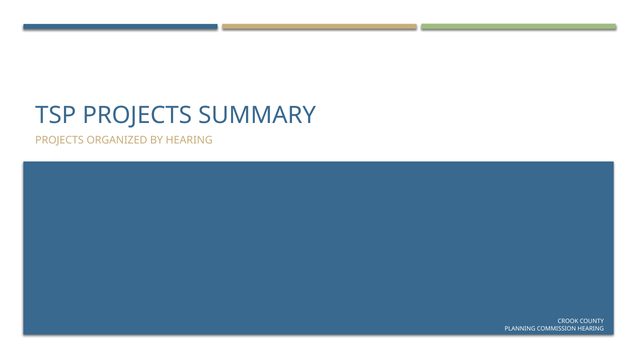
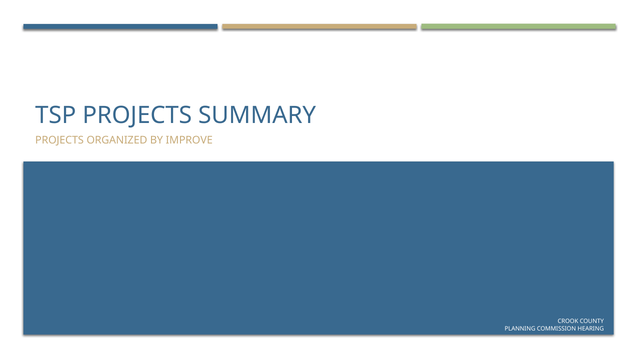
BY HEARING: HEARING -> IMPROVE
